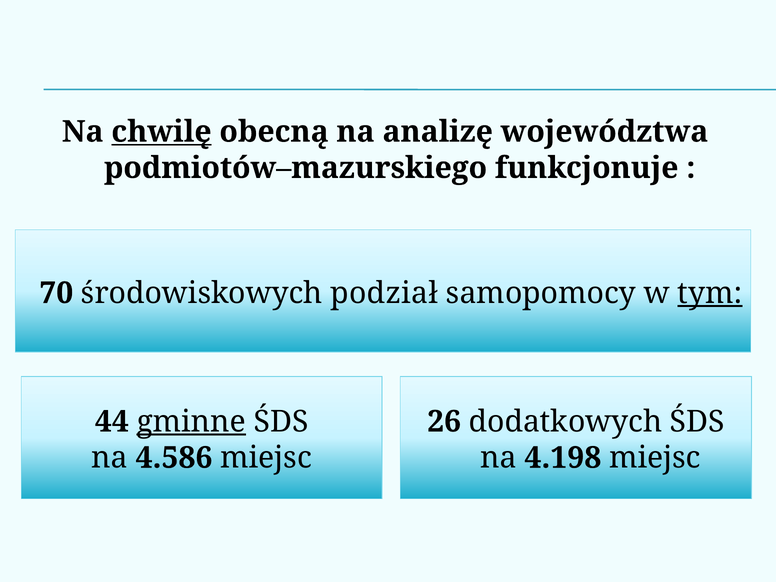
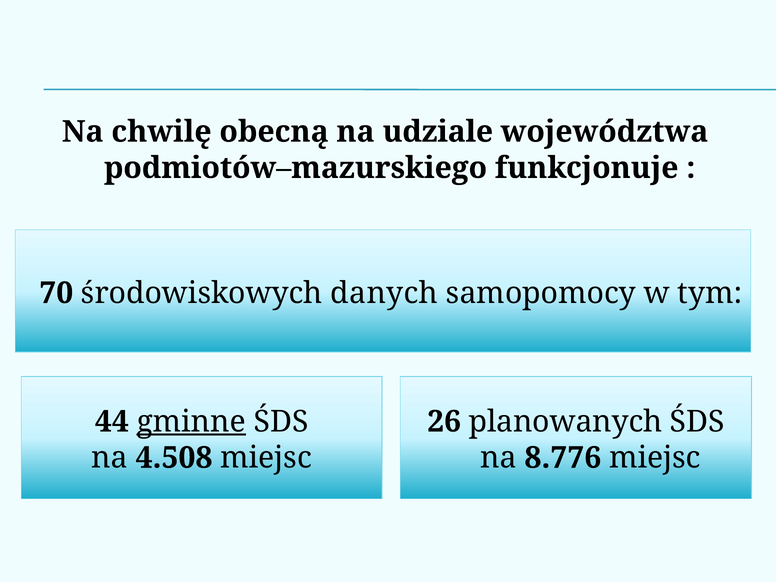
chwilę underline: present -> none
analizę: analizę -> udziale
podział: podział -> danych
tym underline: present -> none
dodatkowych: dodatkowych -> planowanych
4.586: 4.586 -> 4.508
4.198: 4.198 -> 8.776
